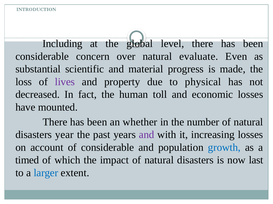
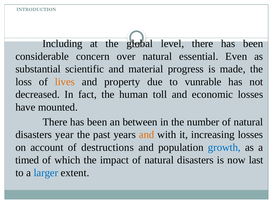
evaluate: evaluate -> essential
lives colour: purple -> orange
physical: physical -> vunrable
whether: whether -> between
and at (147, 135) colour: purple -> orange
of considerable: considerable -> destructions
